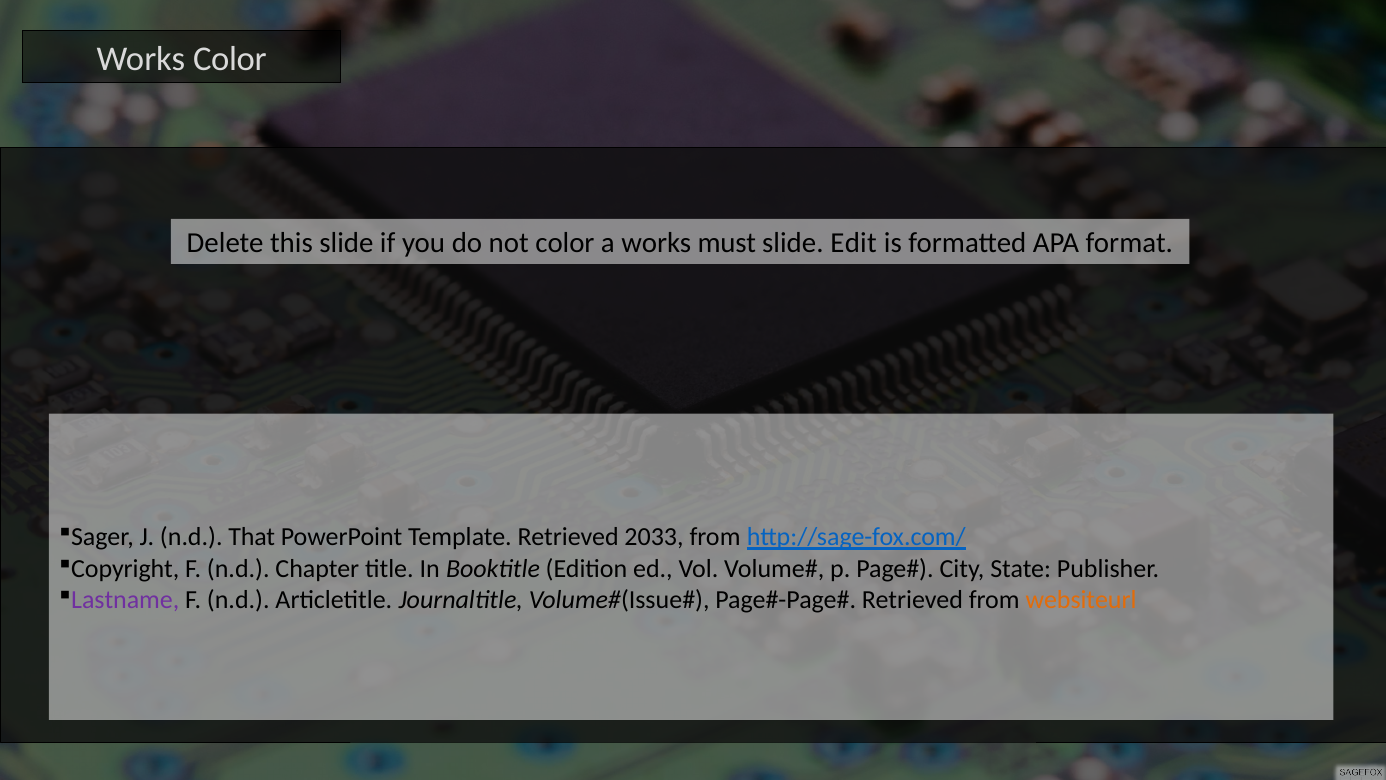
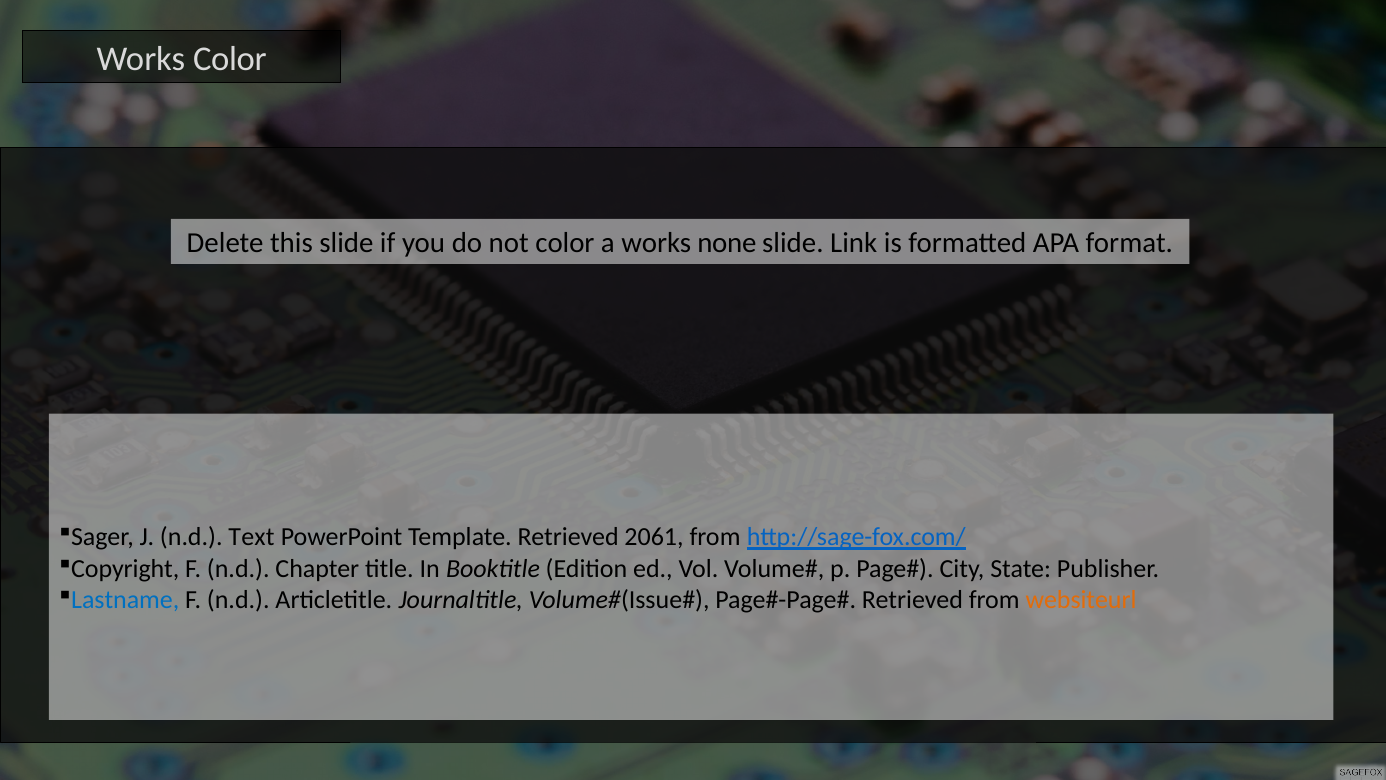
must: must -> none
Edit: Edit -> Link
That: That -> Text
2033: 2033 -> 2061
Lastname colour: purple -> blue
